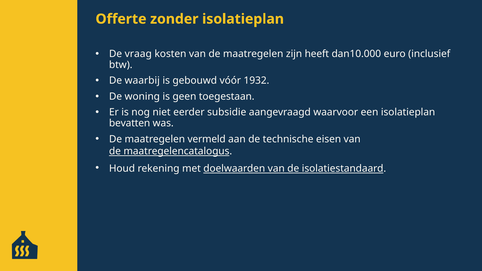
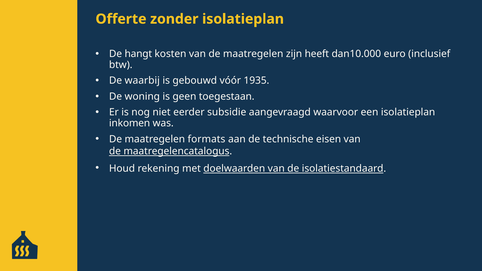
vraag: vraag -> hangt
1932: 1932 -> 1935
bevatten: bevatten -> inkomen
vermeld: vermeld -> formats
